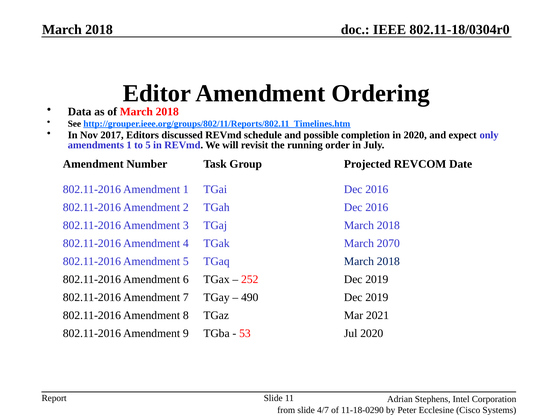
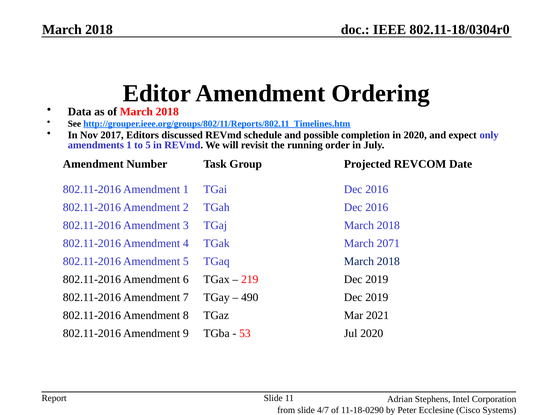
2070: 2070 -> 2071
252: 252 -> 219
